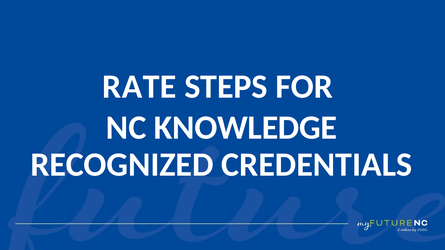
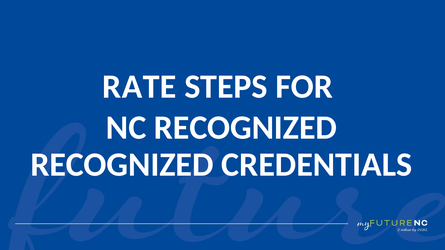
NC KNOWLEDGE: KNOWLEDGE -> RECOGNIZED
